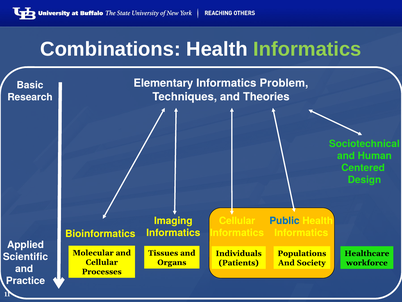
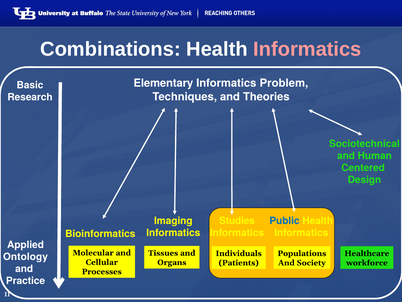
Informatics at (307, 49) colour: light green -> pink
Cellular at (237, 221): Cellular -> Studies
Scientific: Scientific -> Ontology
